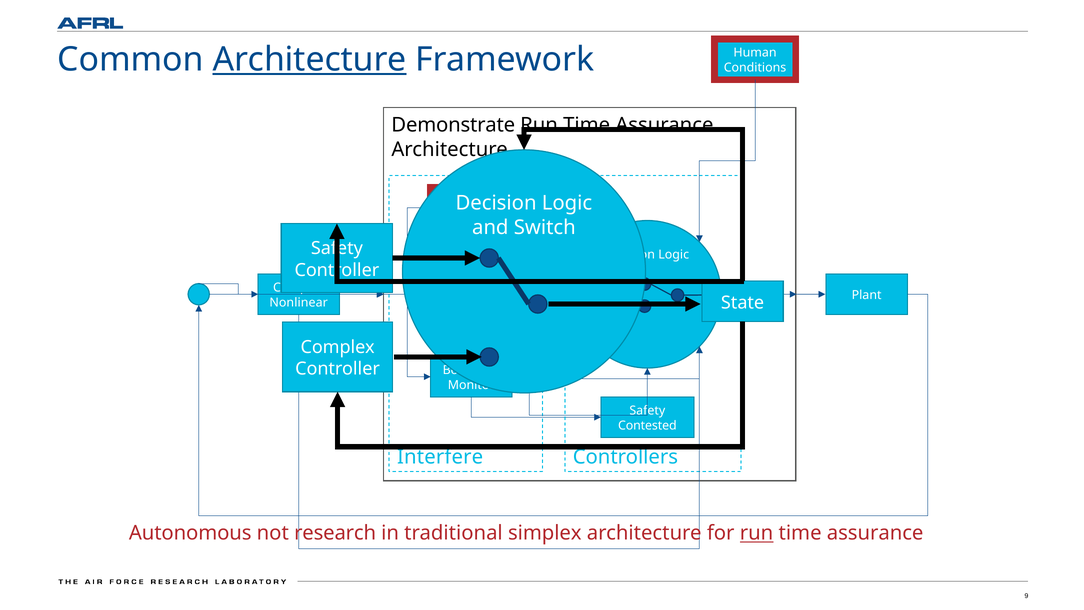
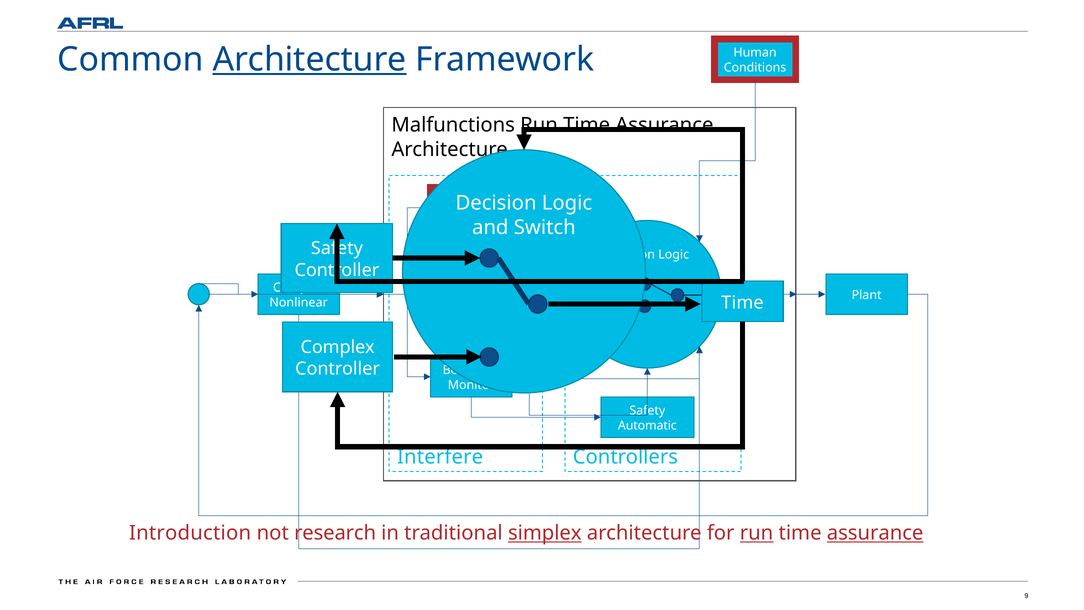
Demonstrate: Demonstrate -> Malfunctions
State at (743, 302): State -> Time
Contested: Contested -> Automatic
Autonomous: Autonomous -> Introduction
simplex underline: none -> present
assurance at (875, 533) underline: none -> present
